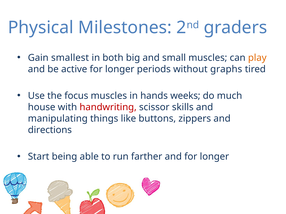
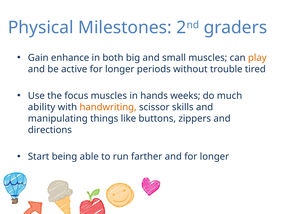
smallest: smallest -> enhance
graphs: graphs -> trouble
house: house -> ability
handwriting colour: red -> orange
